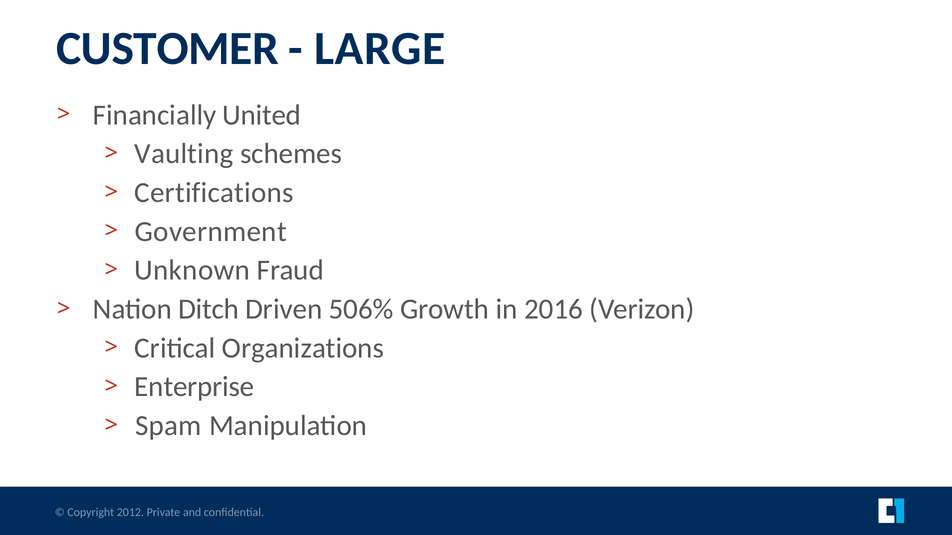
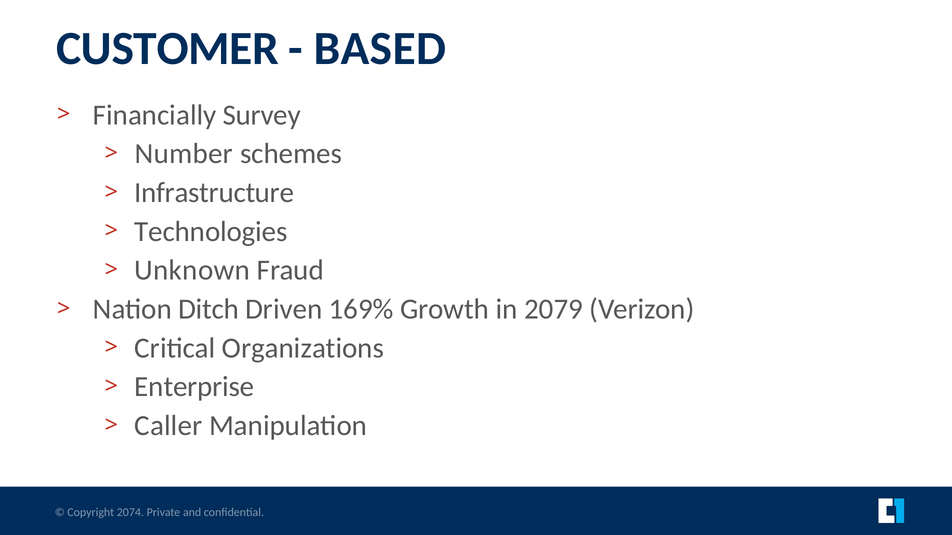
LARGE: LARGE -> BASED
United: United -> Survey
Vaulting: Vaulting -> Number
Certifications: Certifications -> Infrastructure
Government: Government -> Technologies
506%: 506% -> 169%
2016: 2016 -> 2079
Spam: Spam -> Caller
2012: 2012 -> 2074
